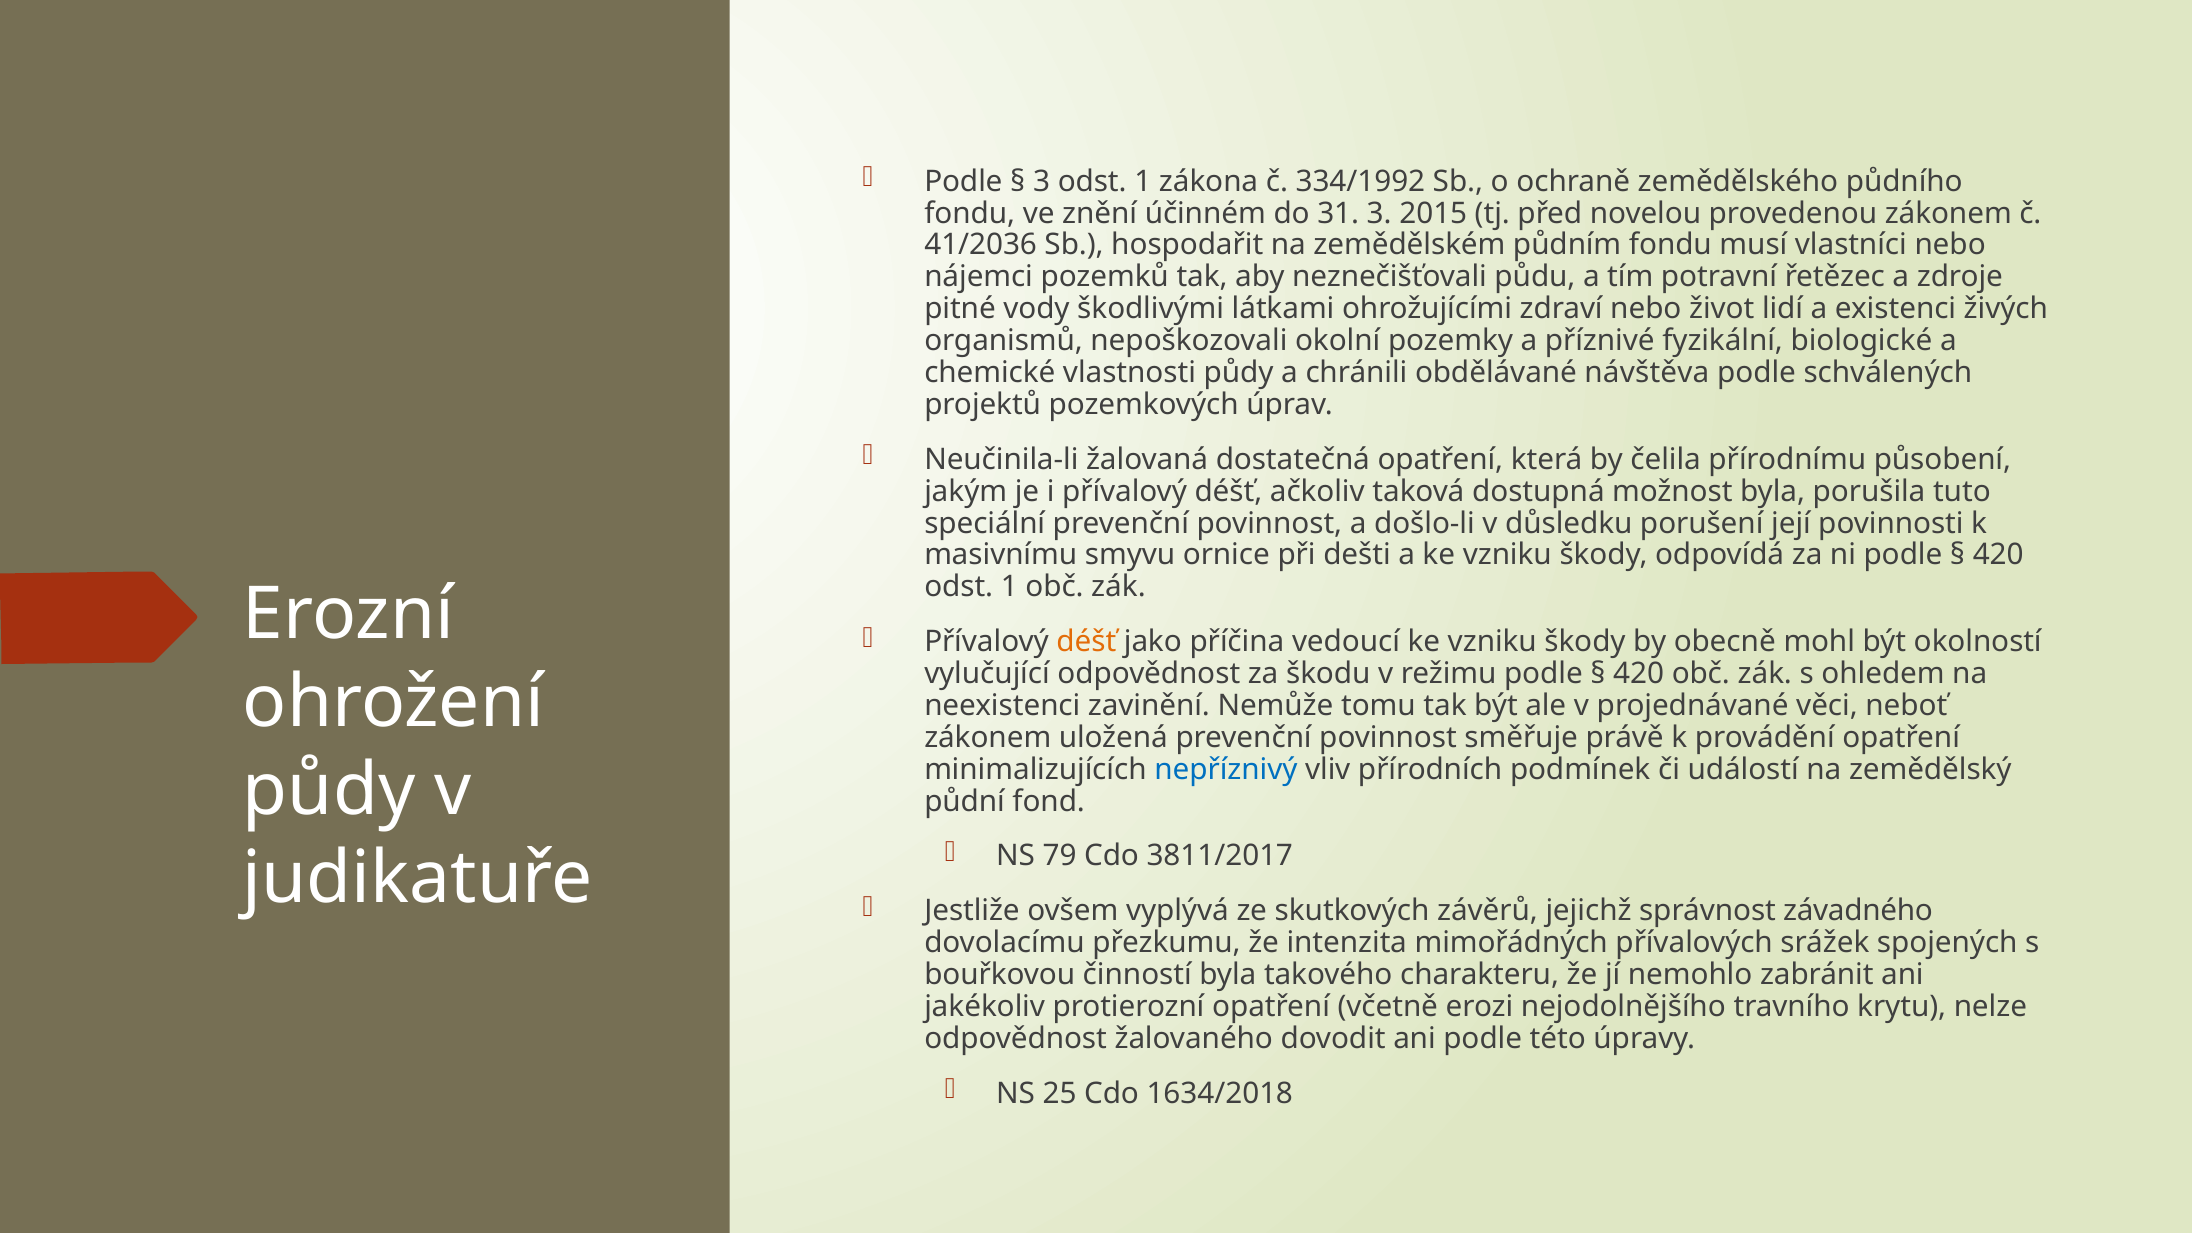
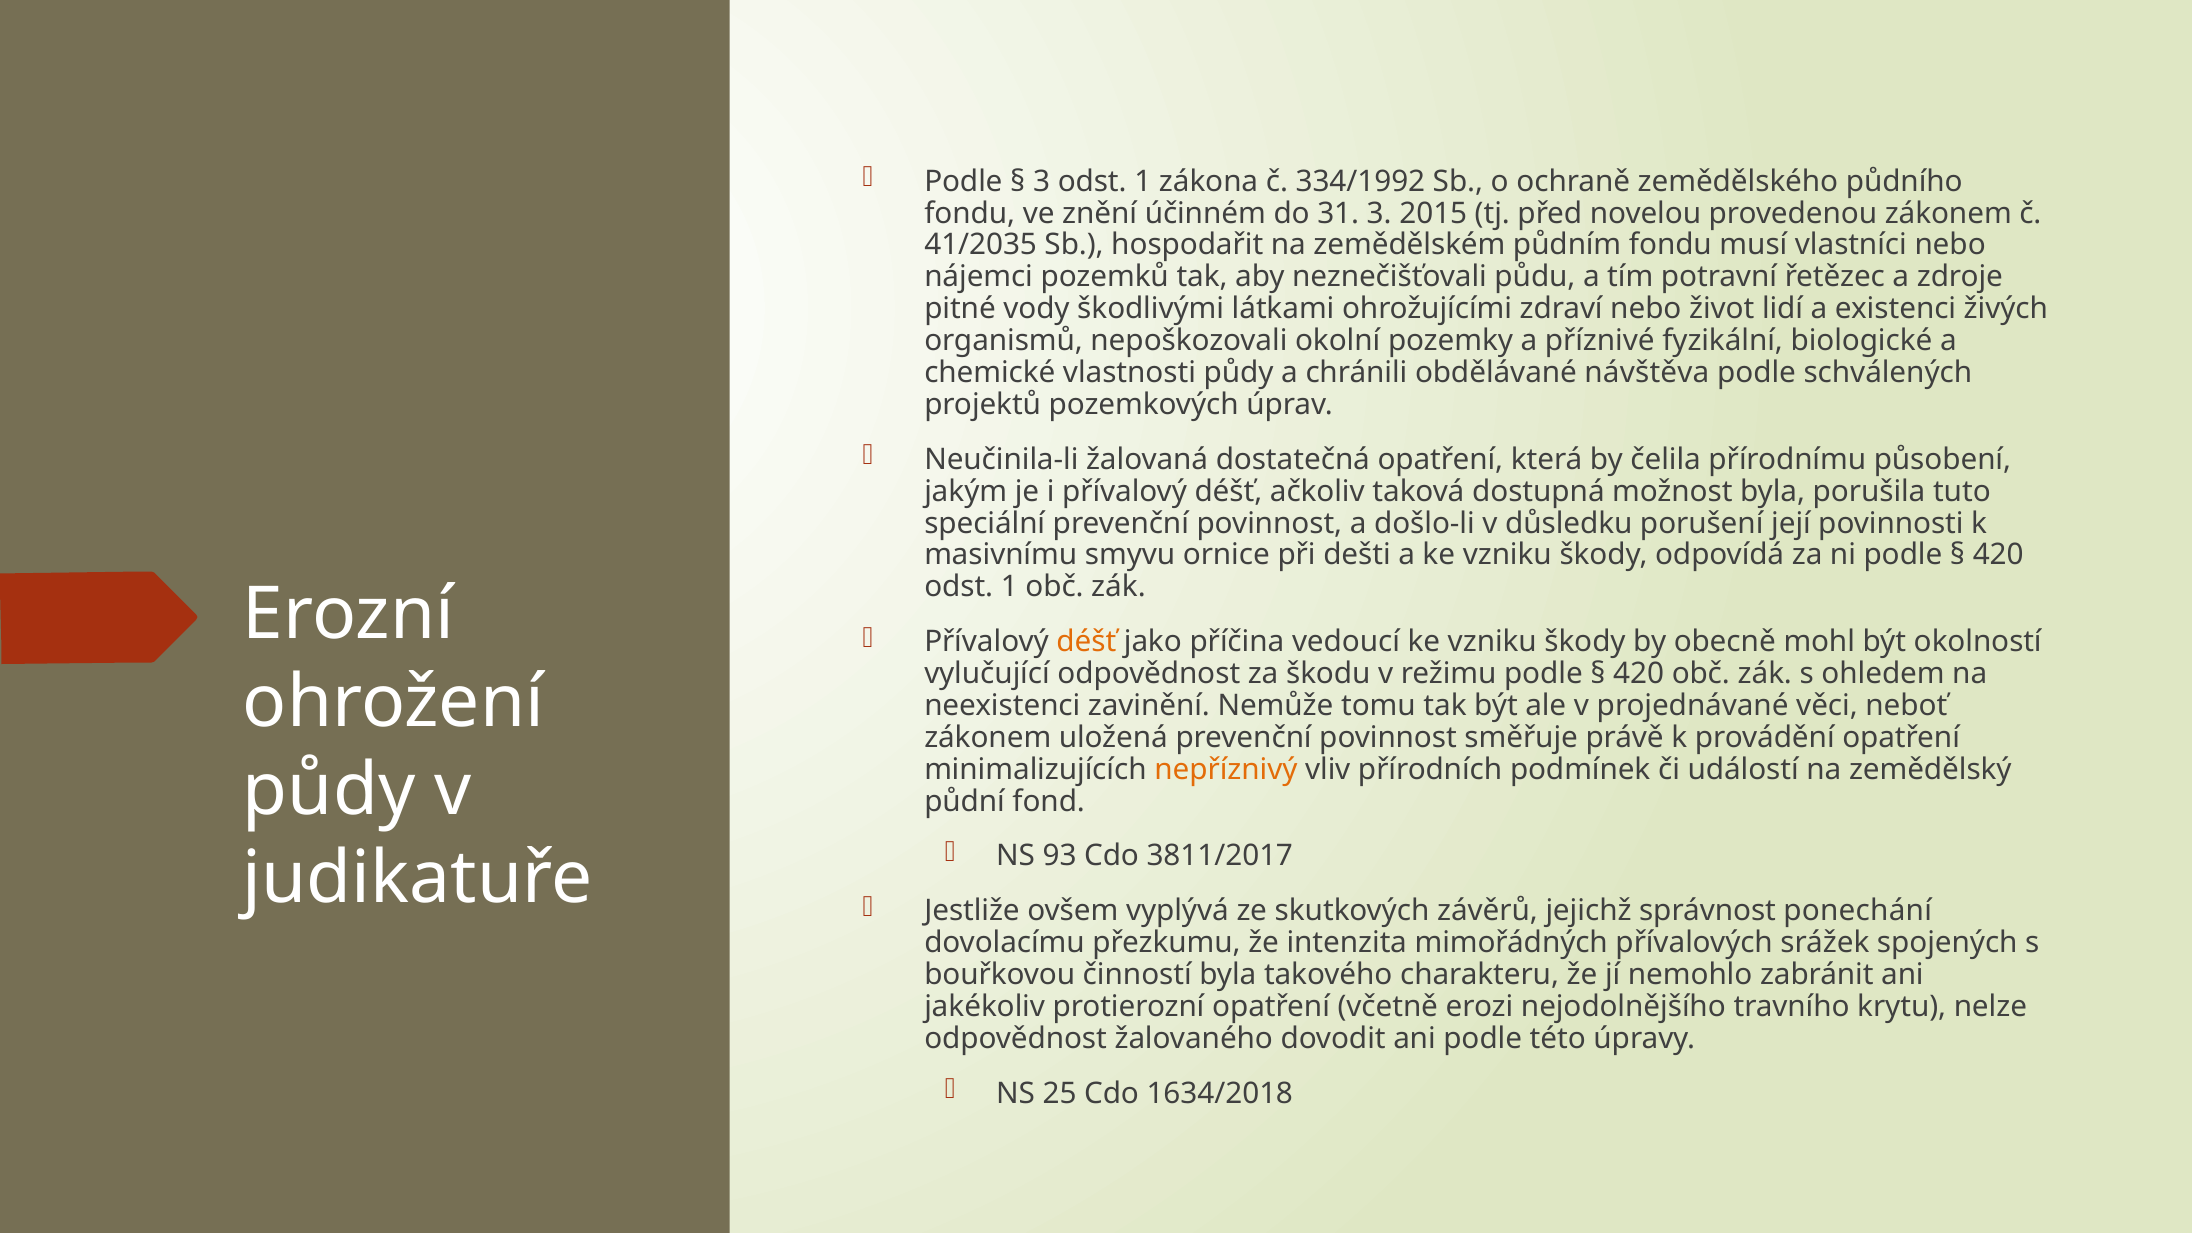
41/2036: 41/2036 -> 41/2035
nepříznivý colour: blue -> orange
79: 79 -> 93
závadného: závadného -> ponechání
